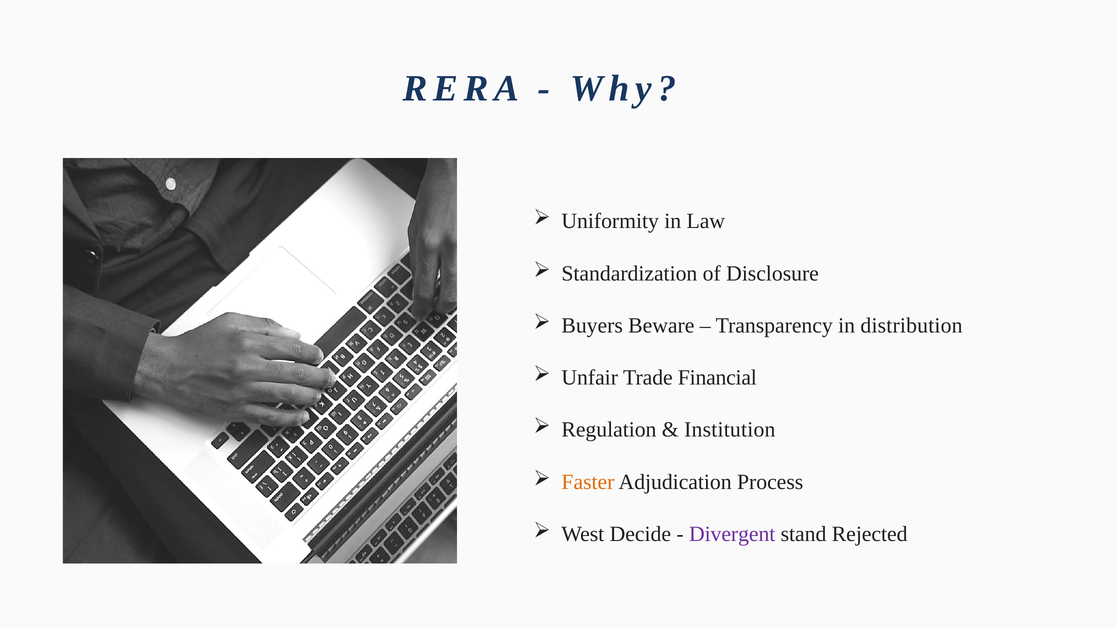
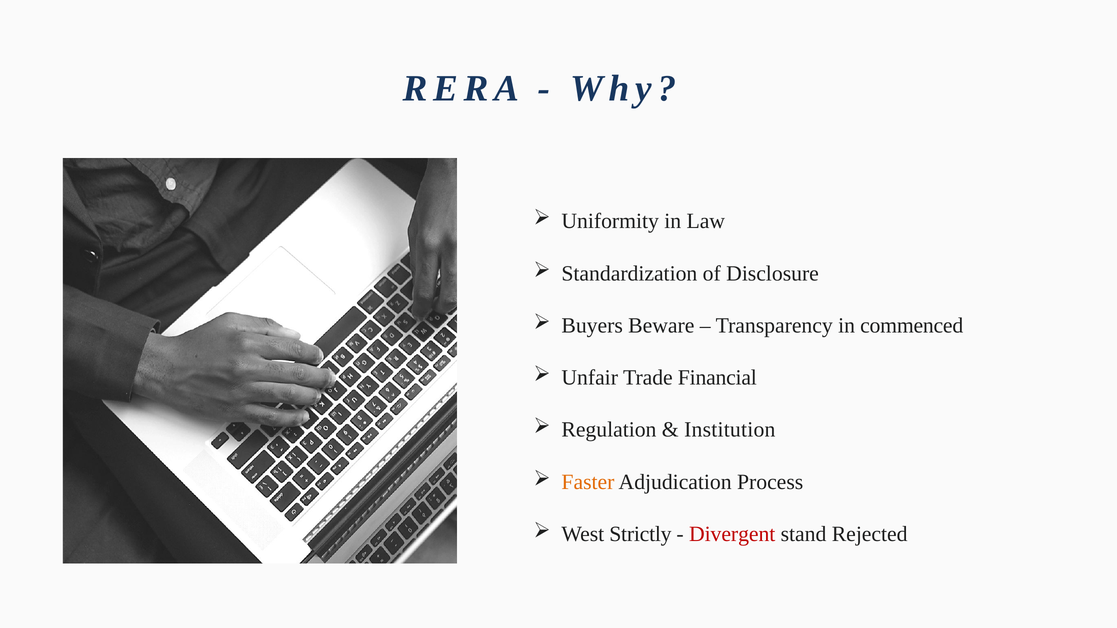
distribution: distribution -> commenced
Decide: Decide -> Strictly
Divergent colour: purple -> red
